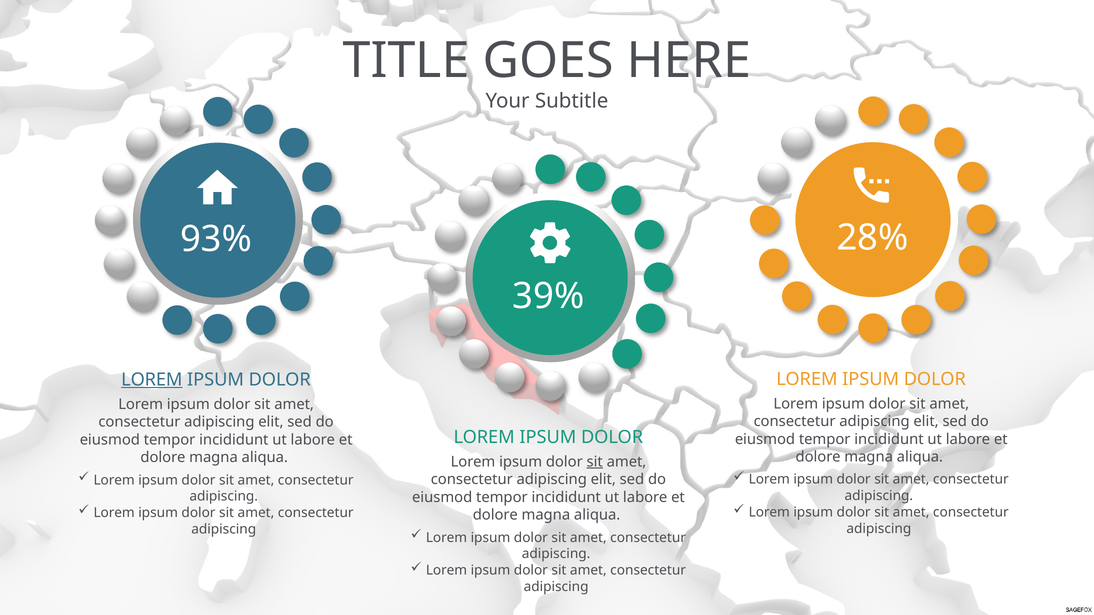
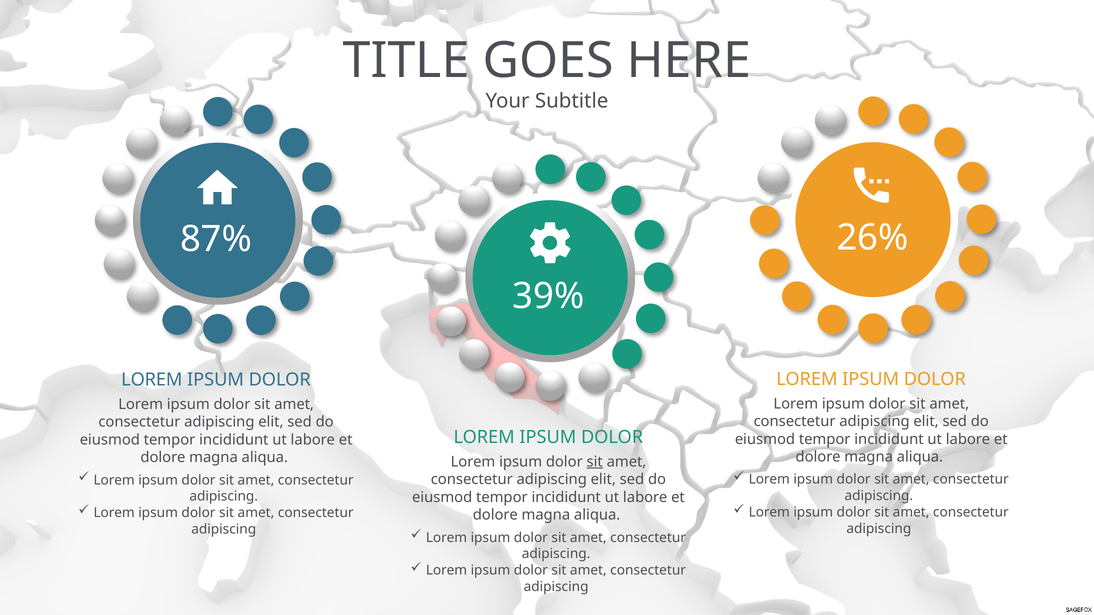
28%: 28% -> 26%
93%: 93% -> 87%
LOREM at (152, 380) underline: present -> none
